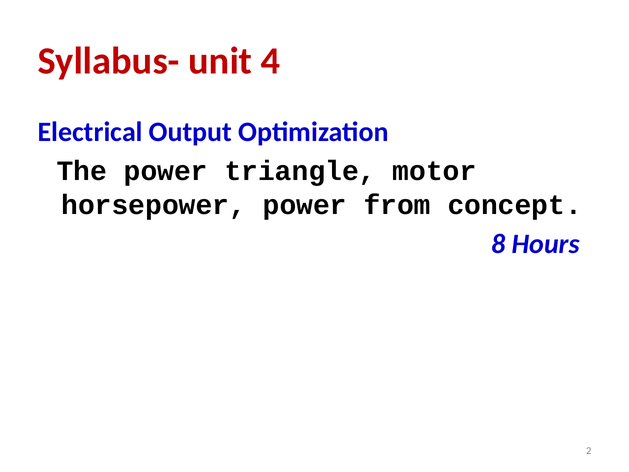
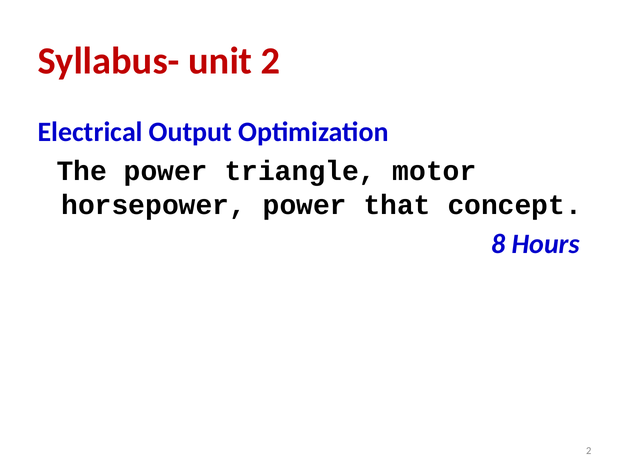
unit 4: 4 -> 2
from: from -> that
